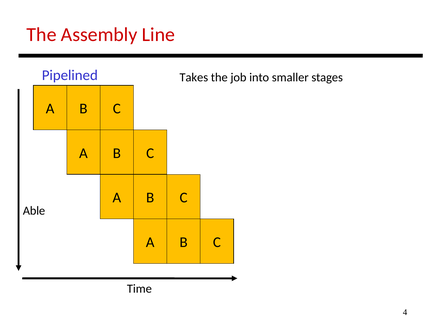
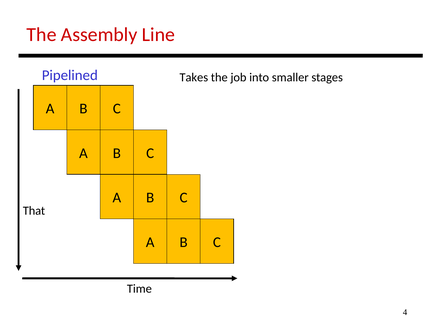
Able: Able -> That
